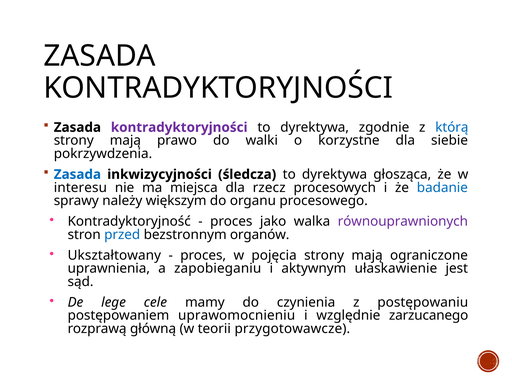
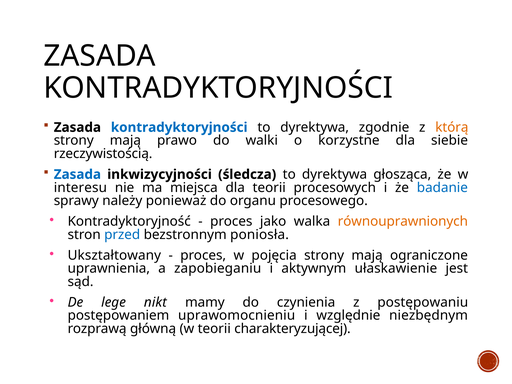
kontradyktoryjności at (179, 127) colour: purple -> blue
którą colour: blue -> orange
pokrzywdzenia: pokrzywdzenia -> rzeczywistością
dla rzecz: rzecz -> teorii
większym: większym -> ponieważ
równouprawnionych colour: purple -> orange
organów: organów -> poniosła
cele: cele -> nikt
zarzucanego: zarzucanego -> niezbędnym
przygotowawcze: przygotowawcze -> charakteryzującej
